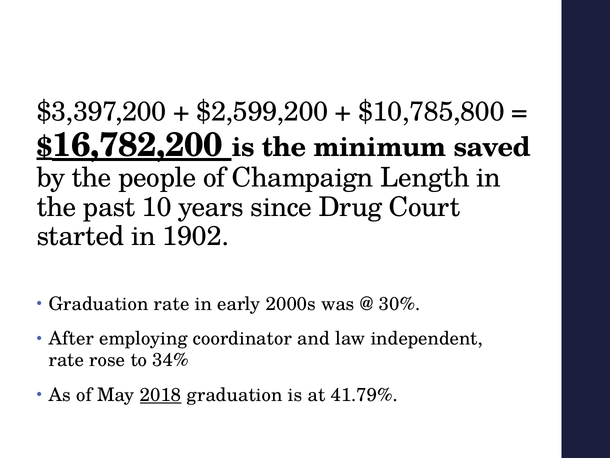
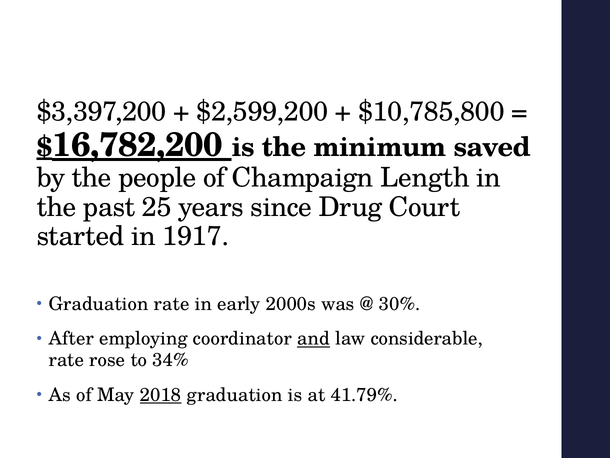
10: 10 -> 25
1902: 1902 -> 1917
and underline: none -> present
independent: independent -> considerable
